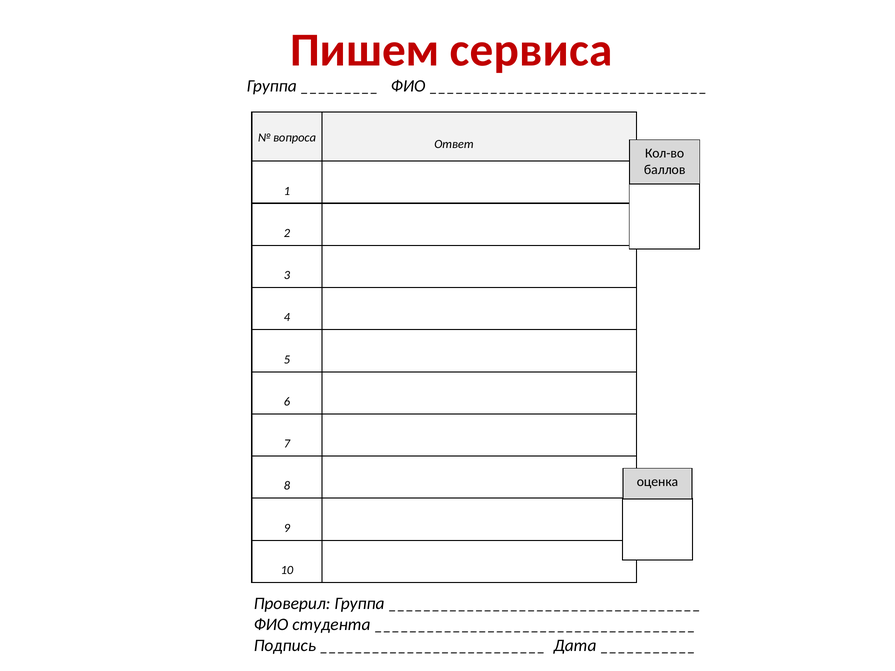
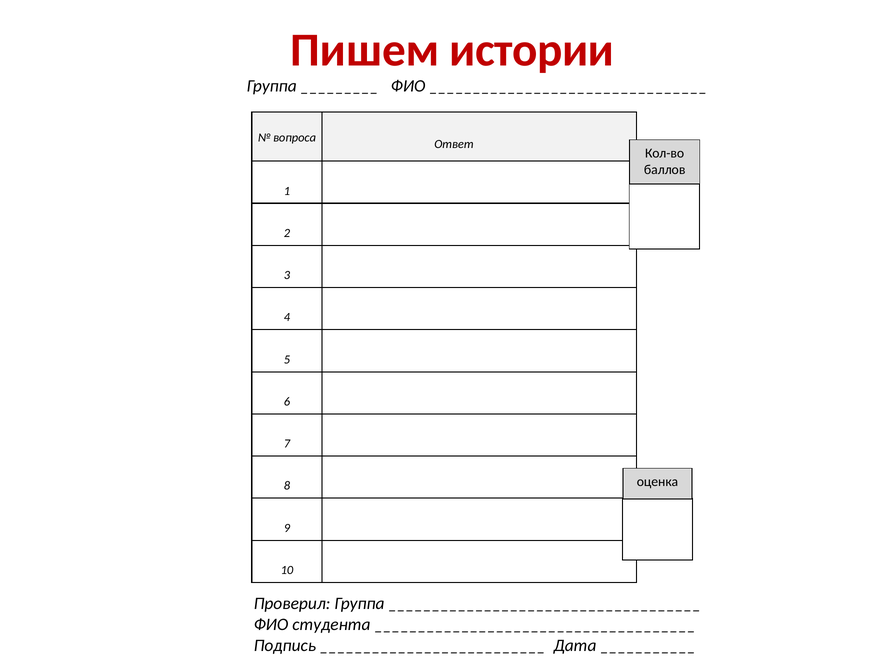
сервиса: сервиса -> истории
